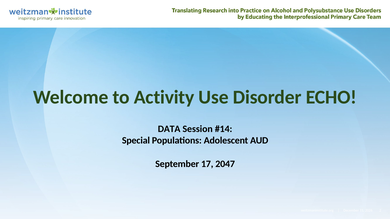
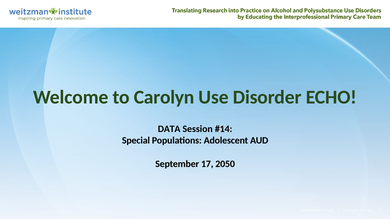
Activity: Activity -> Carolyn
2047: 2047 -> 2050
